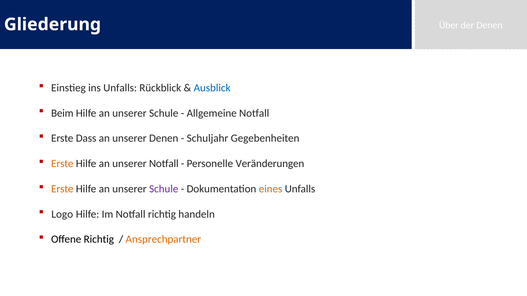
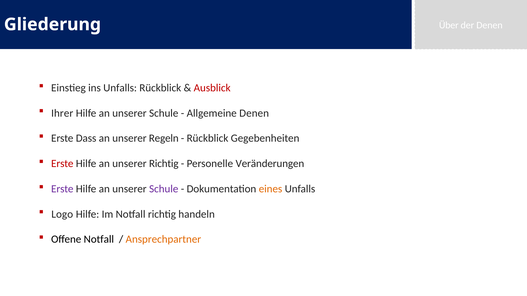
Ausblick colour: blue -> red
Beim: Beim -> Ihrer
Allgemeine Notfall: Notfall -> Denen
unserer Denen: Denen -> Regeln
Schuljahr at (207, 139): Schuljahr -> Rückblick
Erste at (62, 164) colour: orange -> red
unserer Notfall: Notfall -> Richtig
Erste at (62, 189) colour: orange -> purple
Offene Richtig: Richtig -> Notfall
